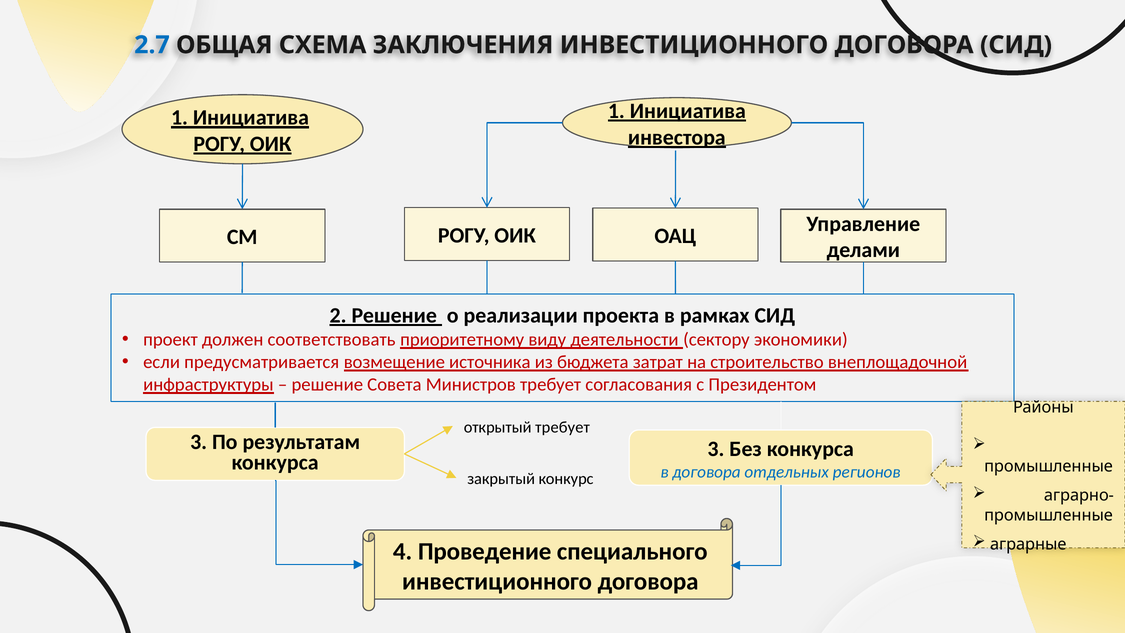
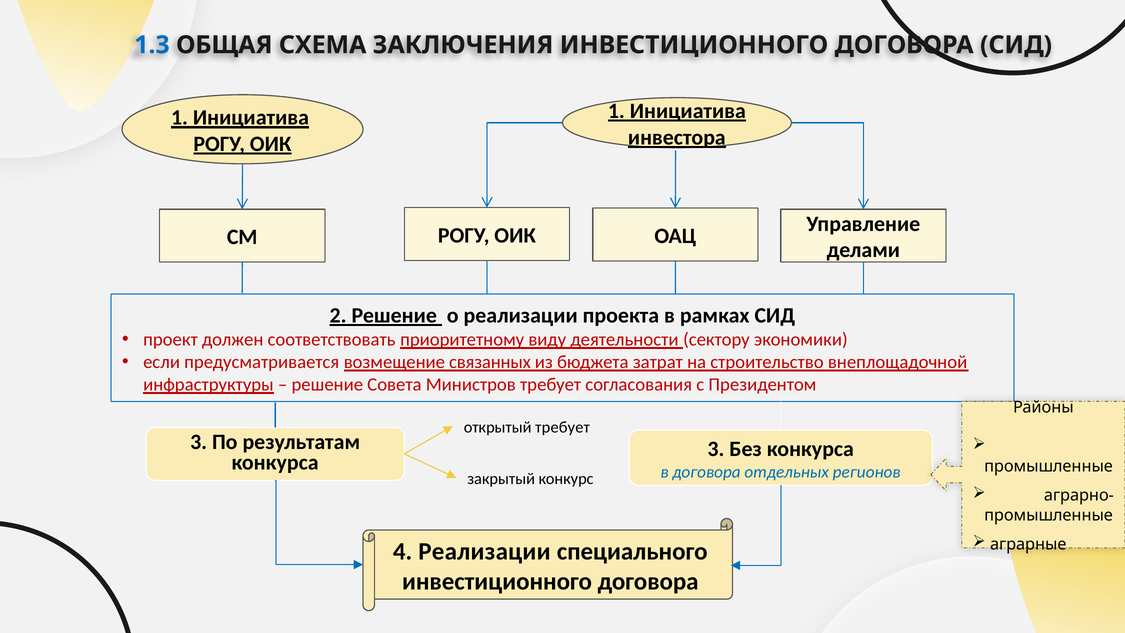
2.7: 2.7 -> 1.3
источника: источника -> связанных
4 Проведение: Проведение -> Реализации
